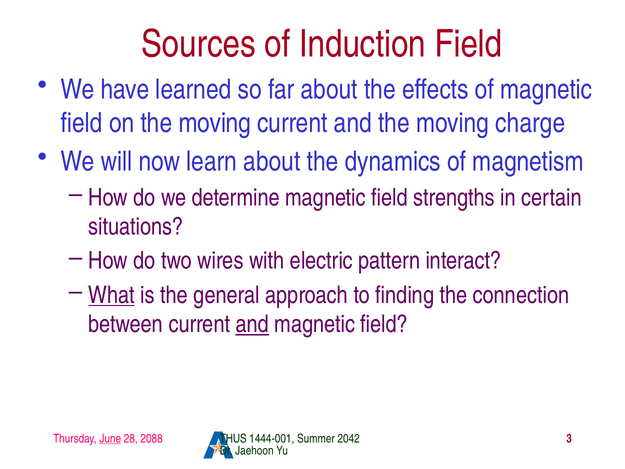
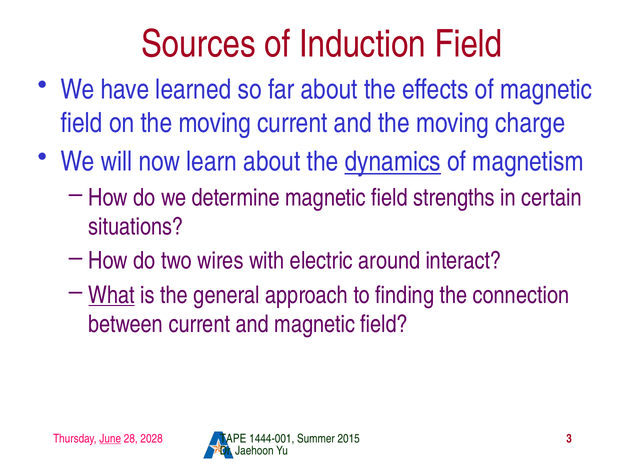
dynamics underline: none -> present
pattern: pattern -> around
and at (252, 324) underline: present -> none
2088: 2088 -> 2028
THUS: THUS -> TAPE
2042: 2042 -> 2015
